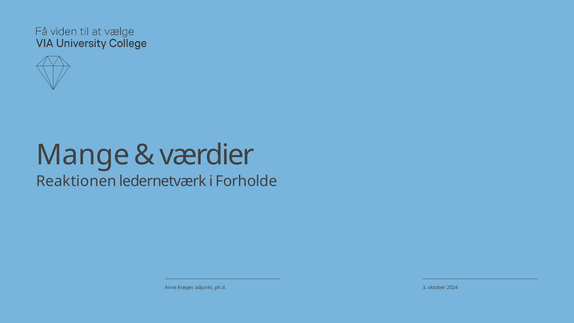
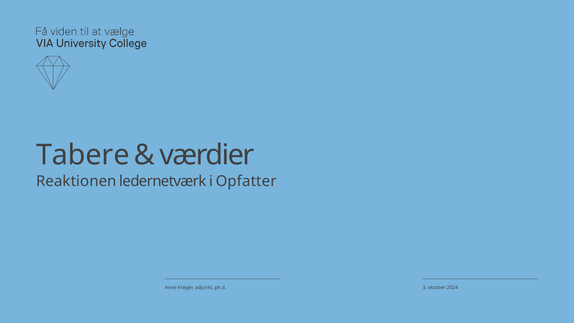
Mange: Mange -> Tabere
Forholde: Forholde -> Opfatter
